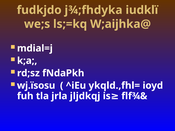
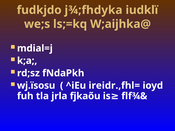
ykqld.,fhl=: ykqld.,fhl= -> ireidr.,fhl=
jljdkqj: jljdkqj -> fjkaõu
